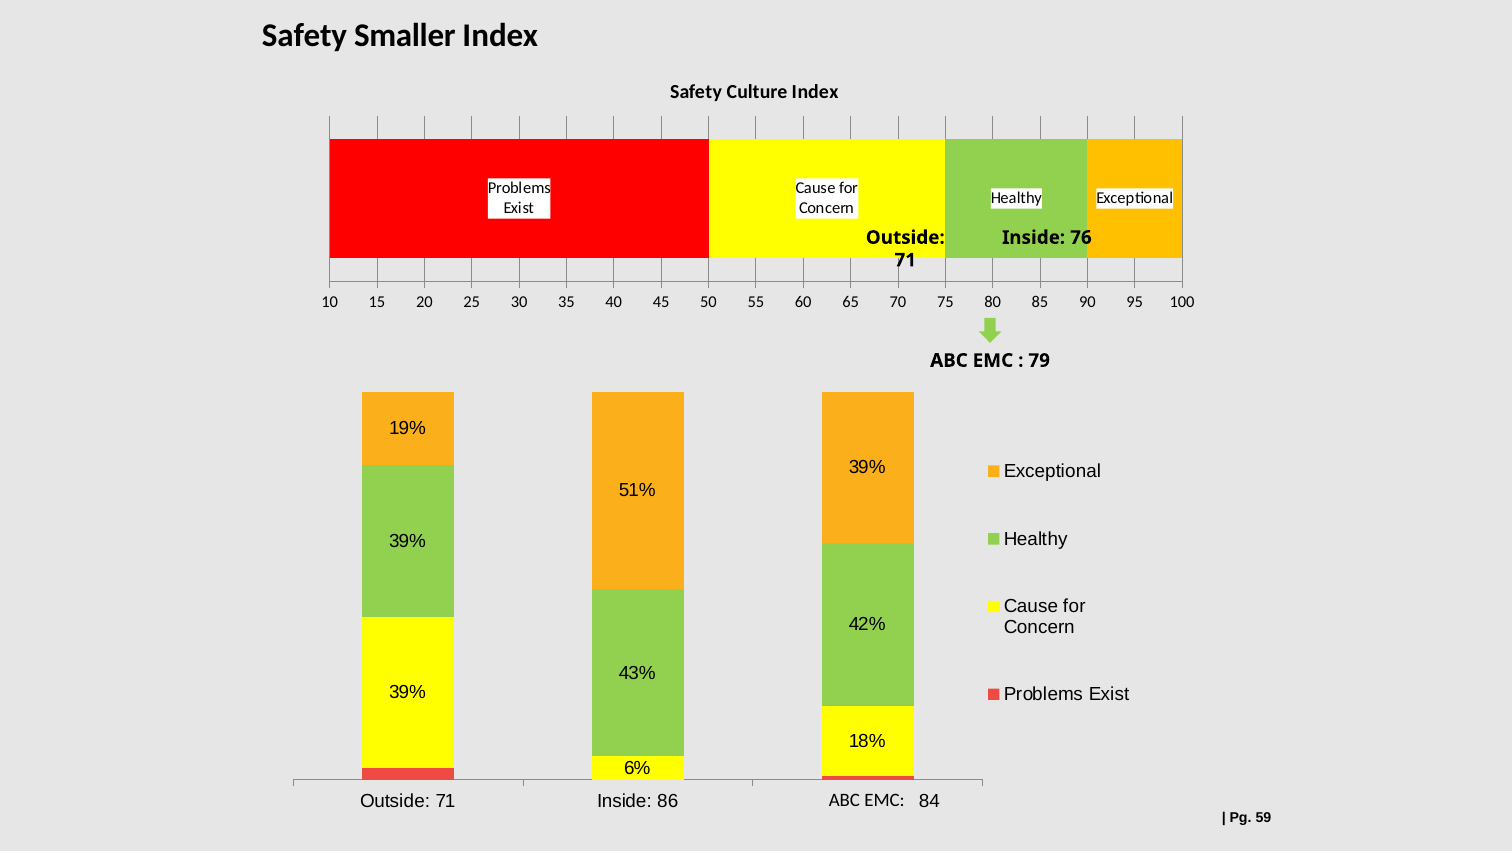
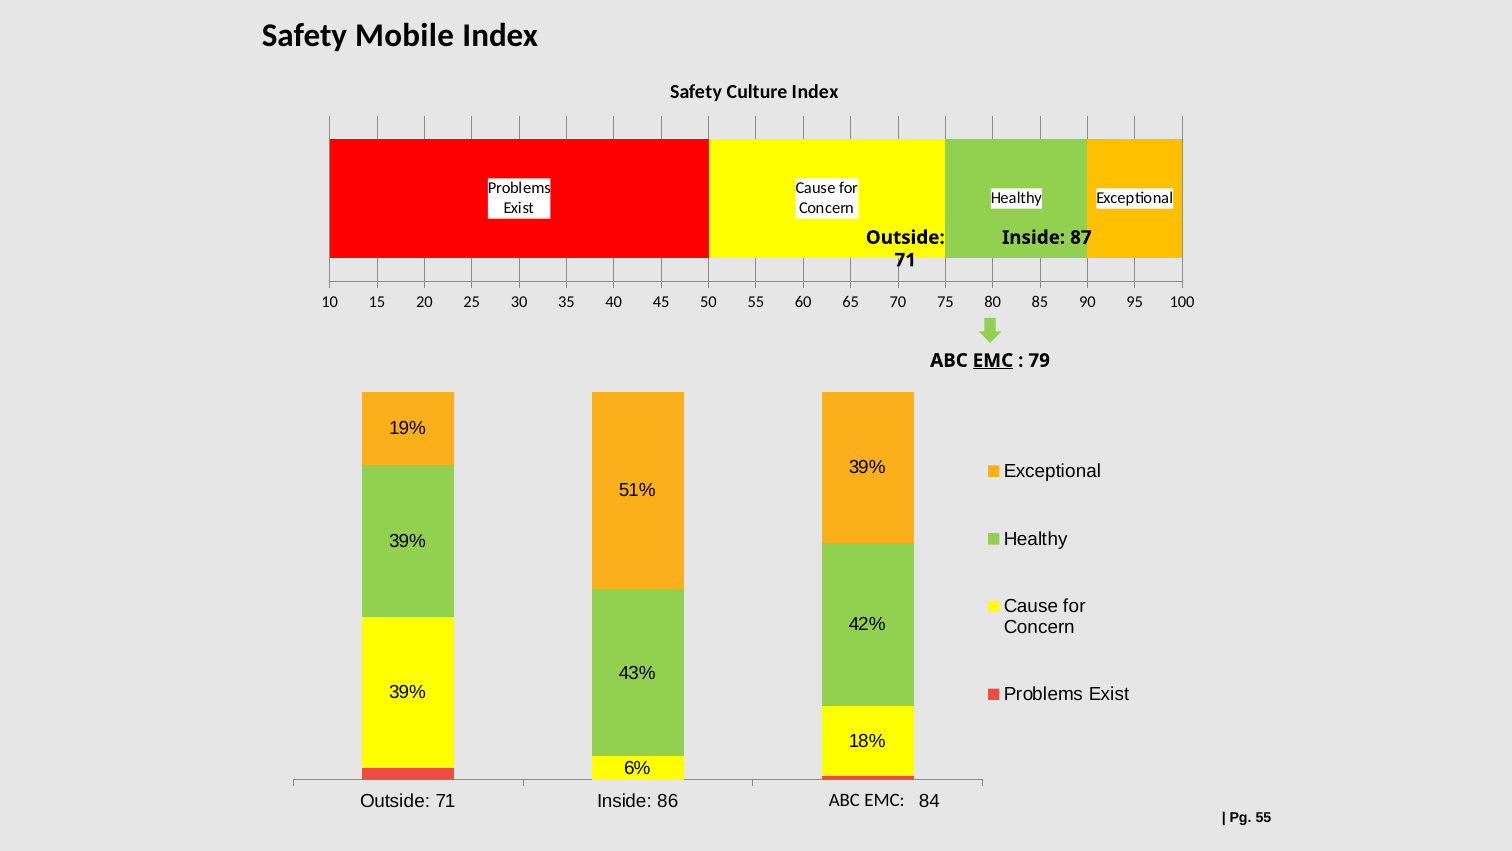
Smaller: Smaller -> Mobile
76: 76 -> 87
EMC at (993, 360) underline: none -> present
Pg 59: 59 -> 55
